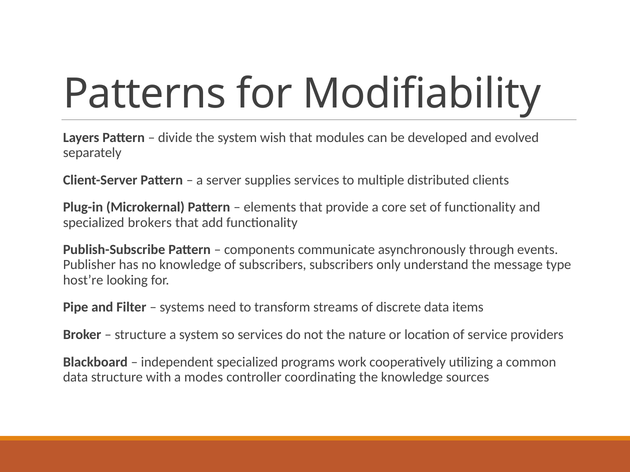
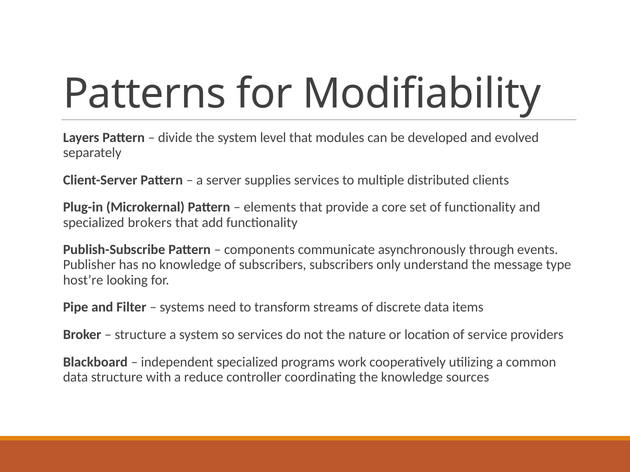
wish: wish -> level
modes: modes -> reduce
